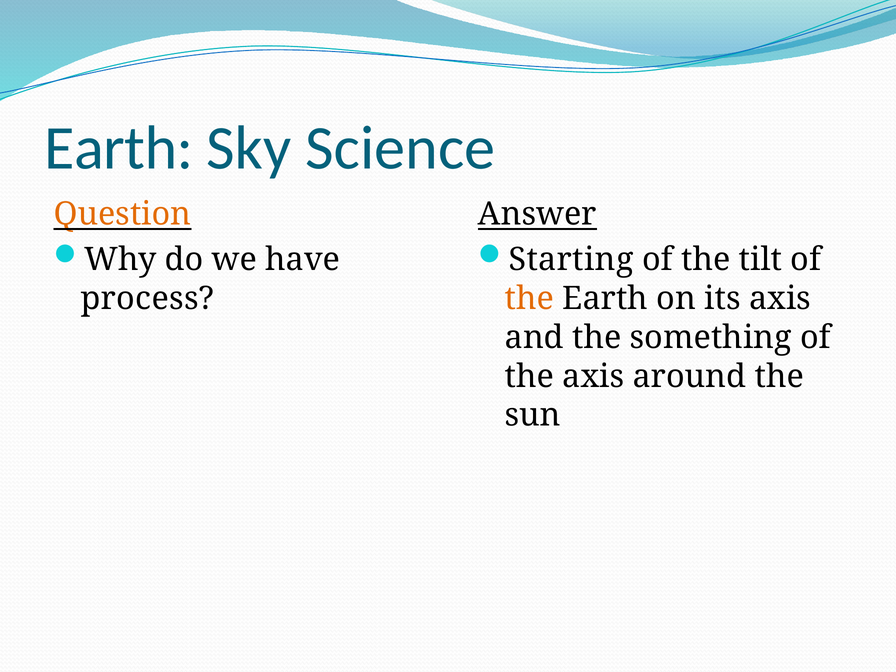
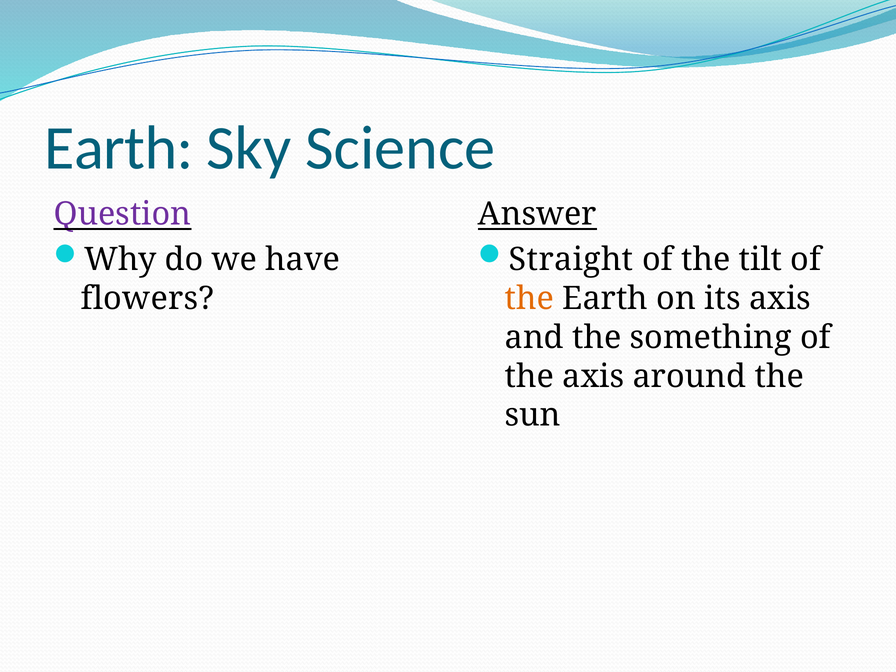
Question colour: orange -> purple
Starting: Starting -> Straight
process: process -> flowers
